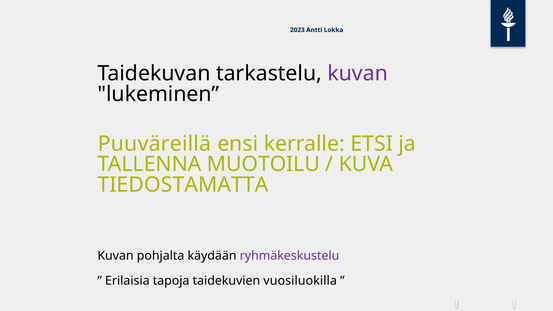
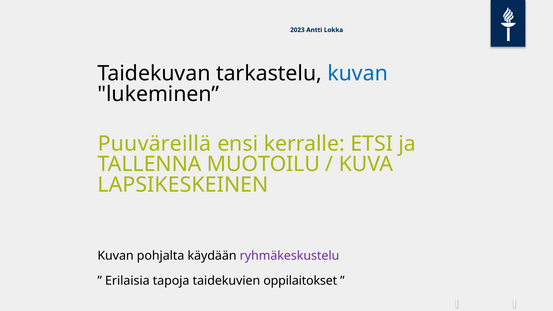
kuvan at (358, 74) colour: purple -> blue
TIEDOSTAMATTA: TIEDOSTAMATTA -> LAPSIKESKEINEN
vuosiluokilla: vuosiluokilla -> oppilaitokset
